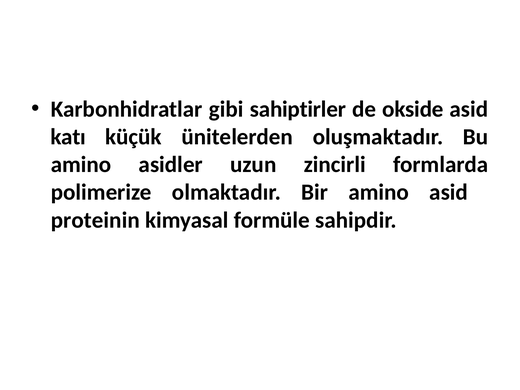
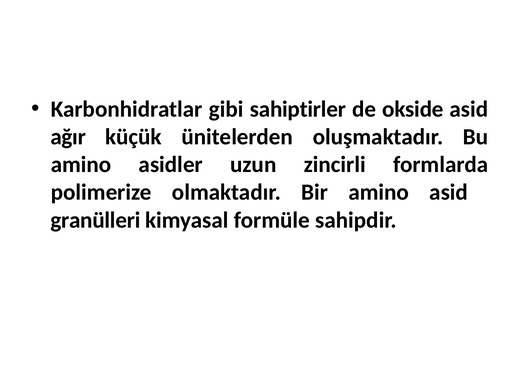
katı: katı -> ağır
proteinin: proteinin -> granülleri
